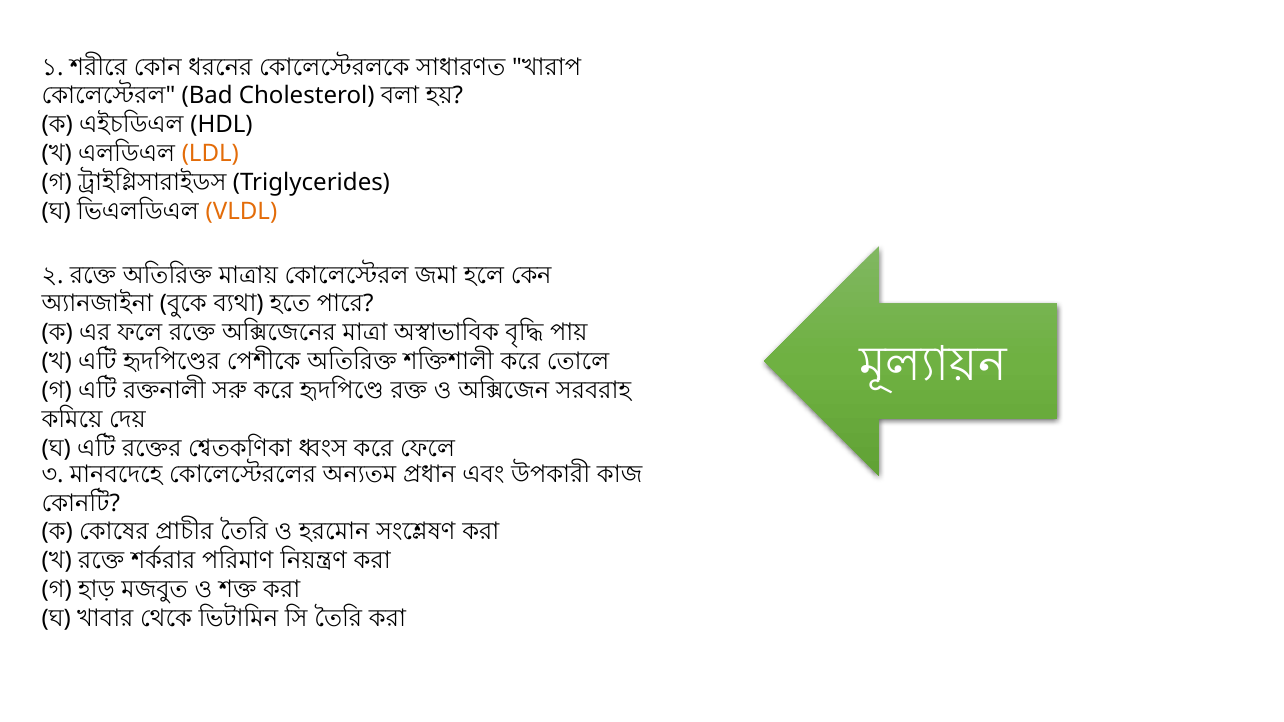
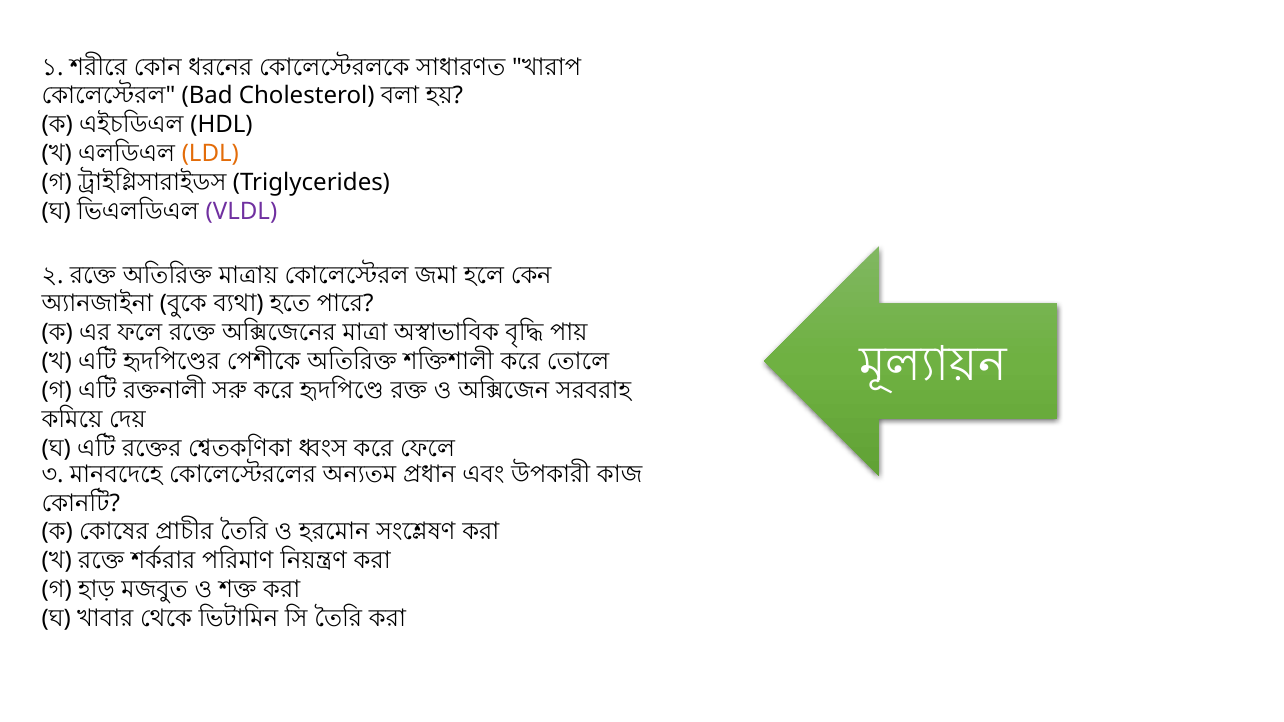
VLDL colour: orange -> purple
